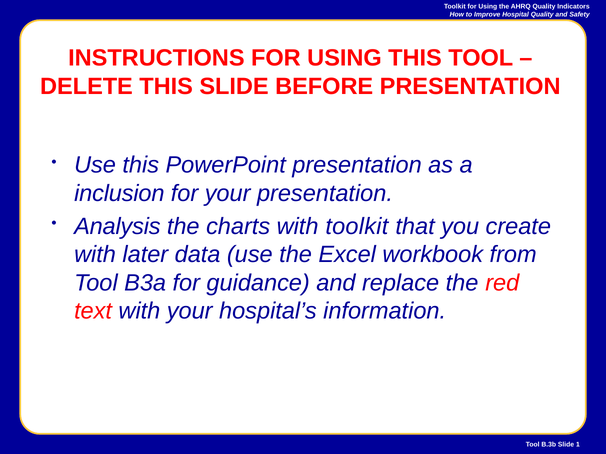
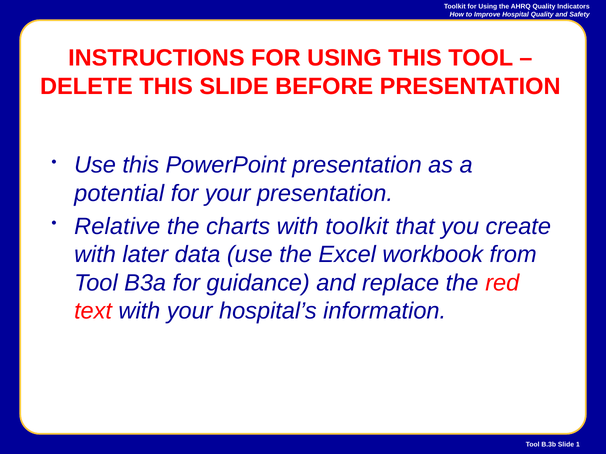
inclusion: inclusion -> potential
Analysis: Analysis -> Relative
